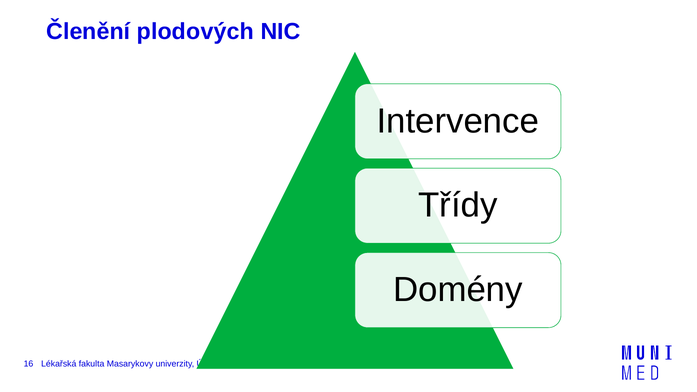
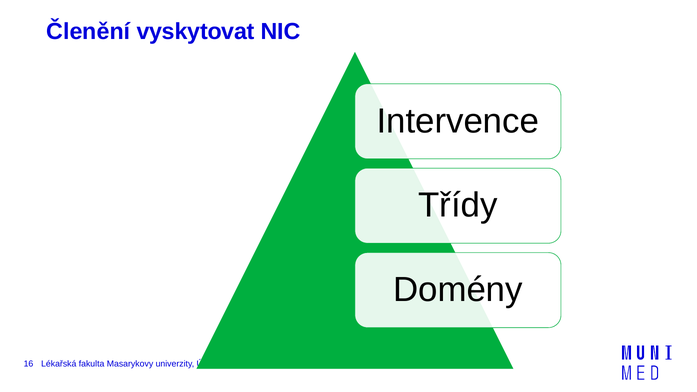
plodových: plodových -> vyskytovat
